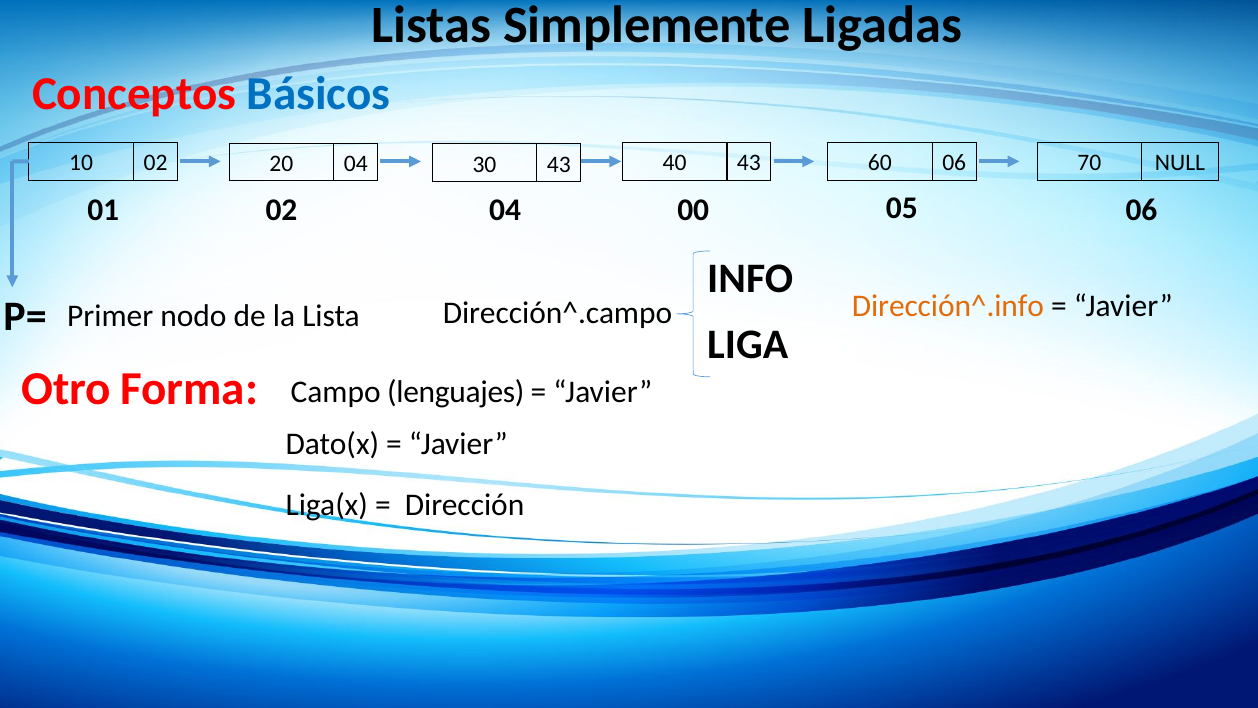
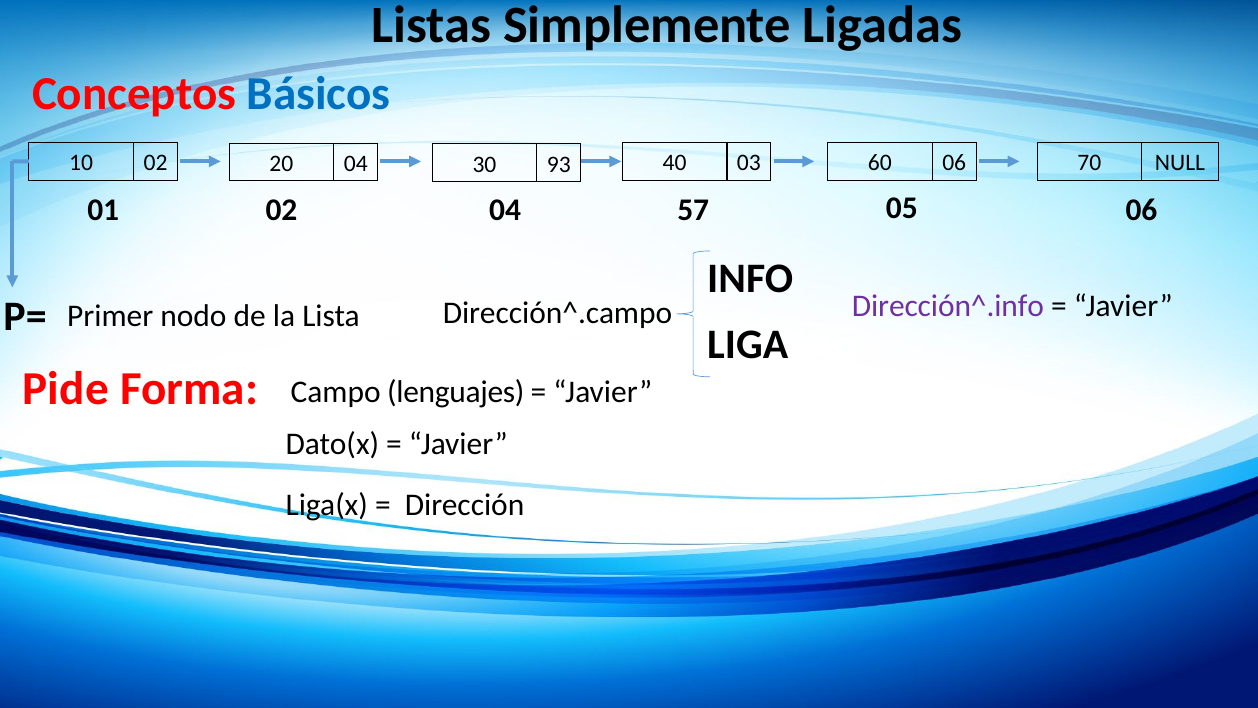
30 43: 43 -> 93
40 43: 43 -> 03
00: 00 -> 57
Dirección^.info colour: orange -> purple
Otro: Otro -> Pide
